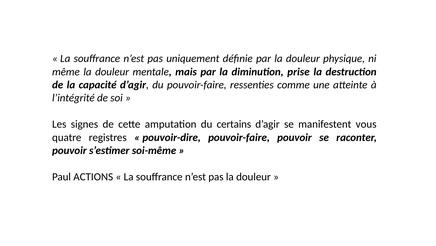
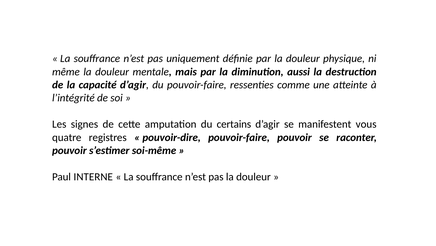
prise: prise -> aussi
ACTIONS: ACTIONS -> INTERNE
